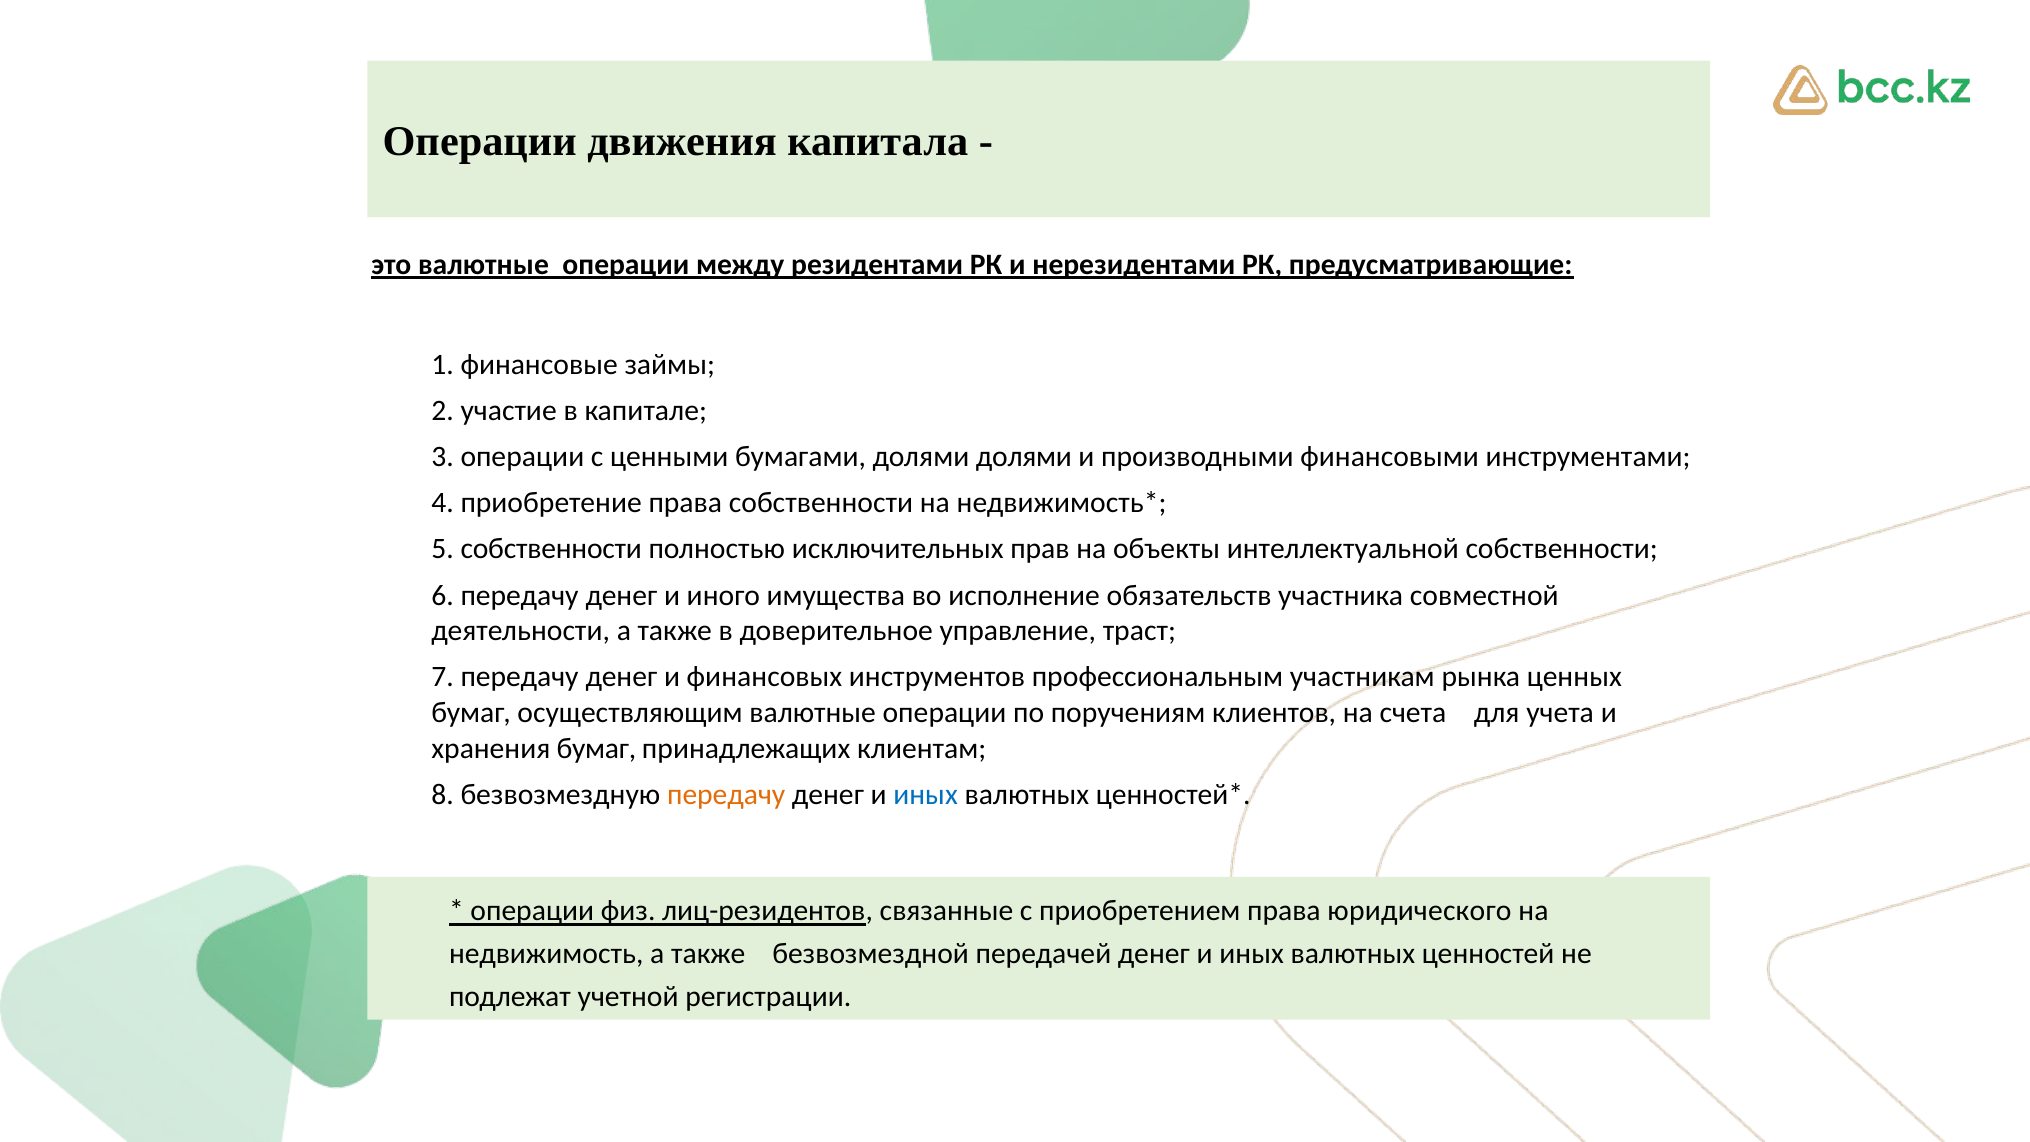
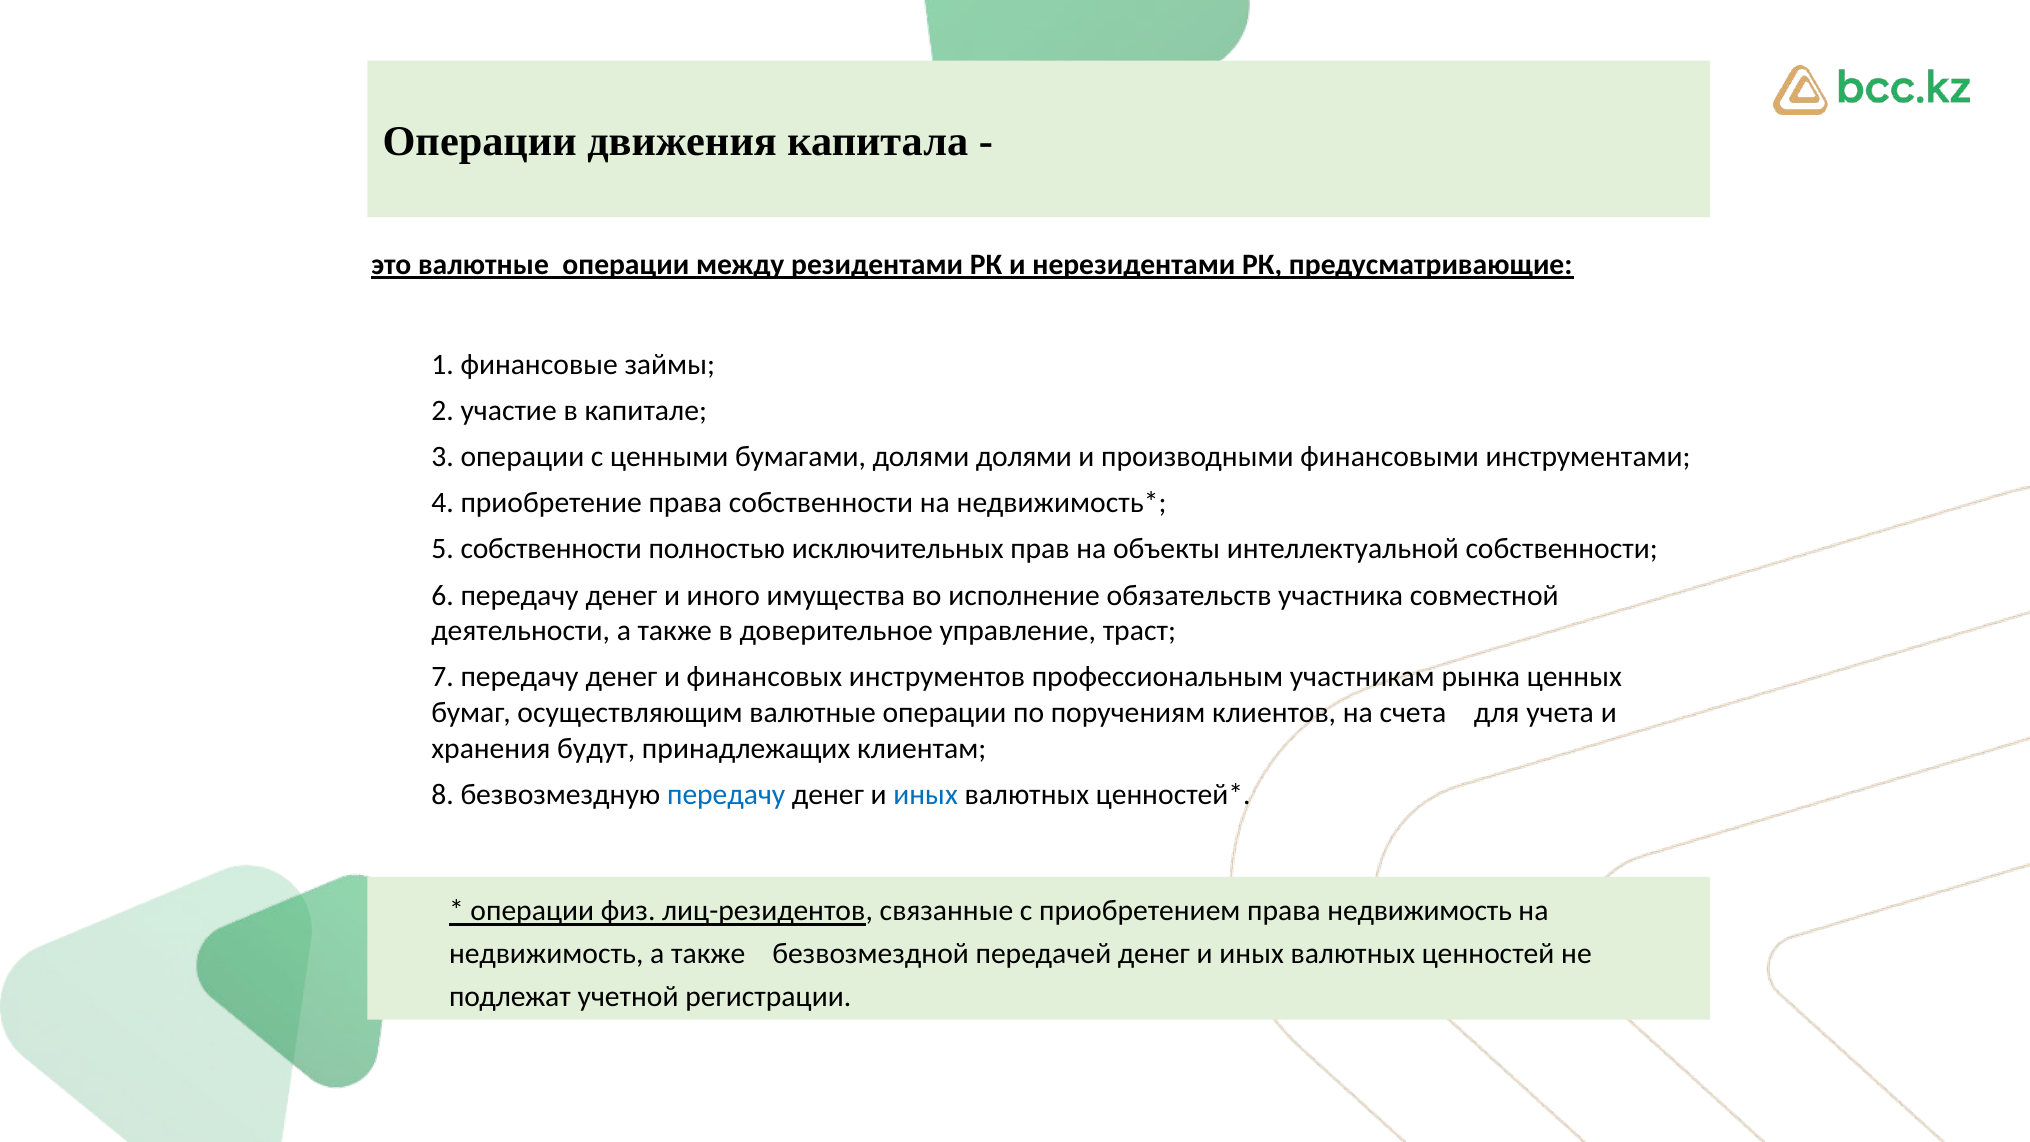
хранения бумаг: бумаг -> будут
передачу at (726, 794) colour: orange -> blue
права юридического: юридического -> недвижимость
